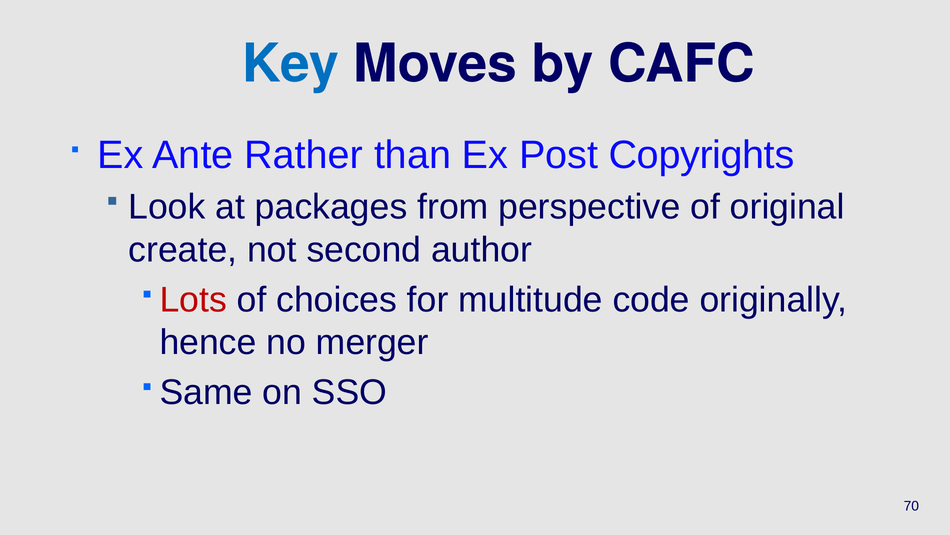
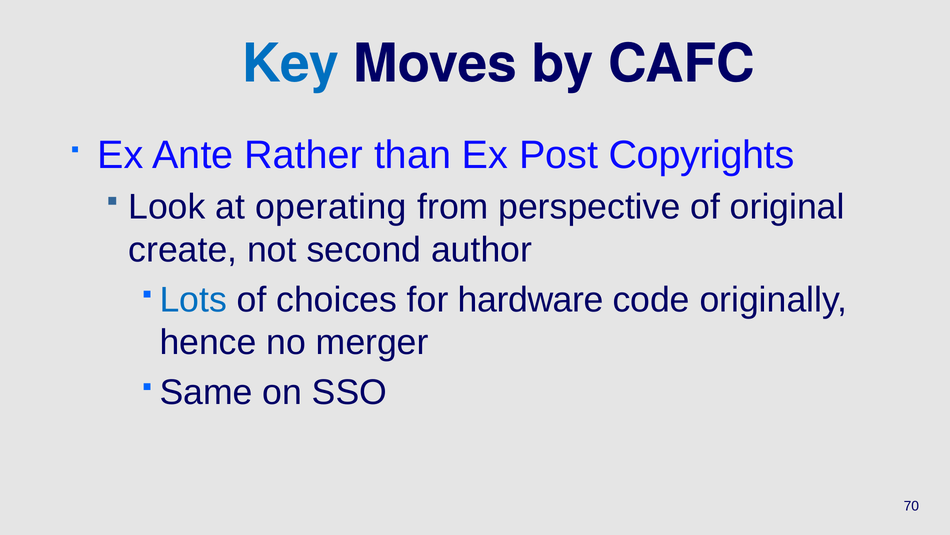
packages: packages -> operating
Lots colour: red -> blue
multitude: multitude -> hardware
